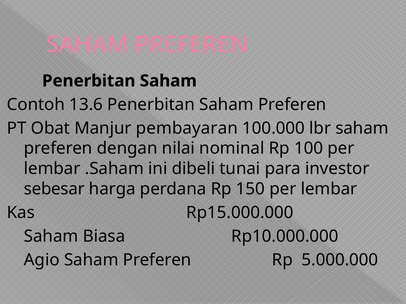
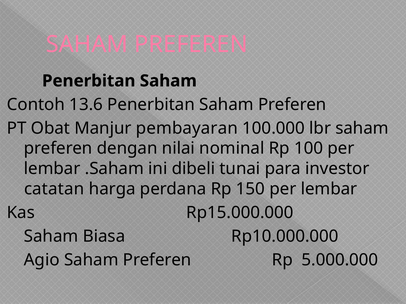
sebesar: sebesar -> catatan
